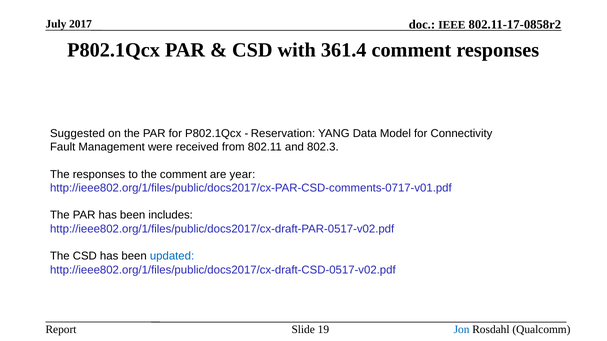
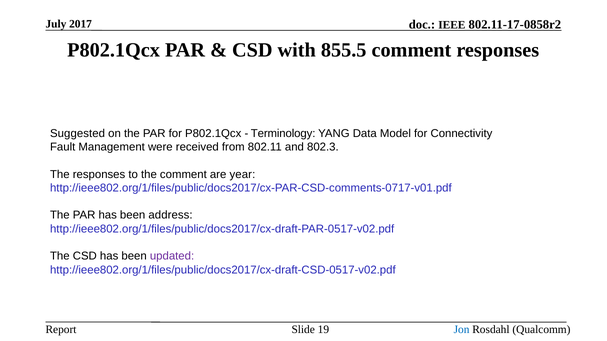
361.4: 361.4 -> 855.5
Reservation: Reservation -> Terminology
includes: includes -> address
updated colour: blue -> purple
